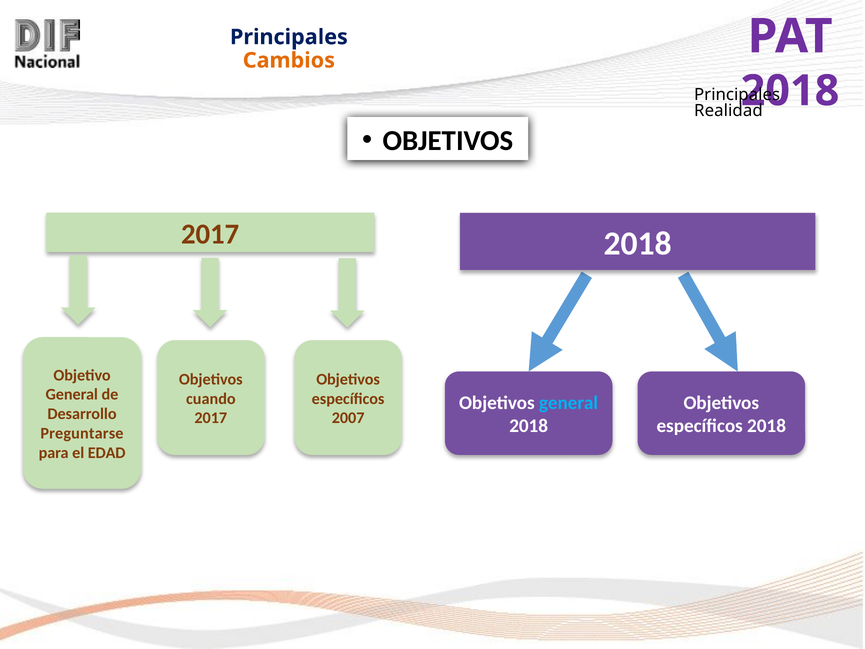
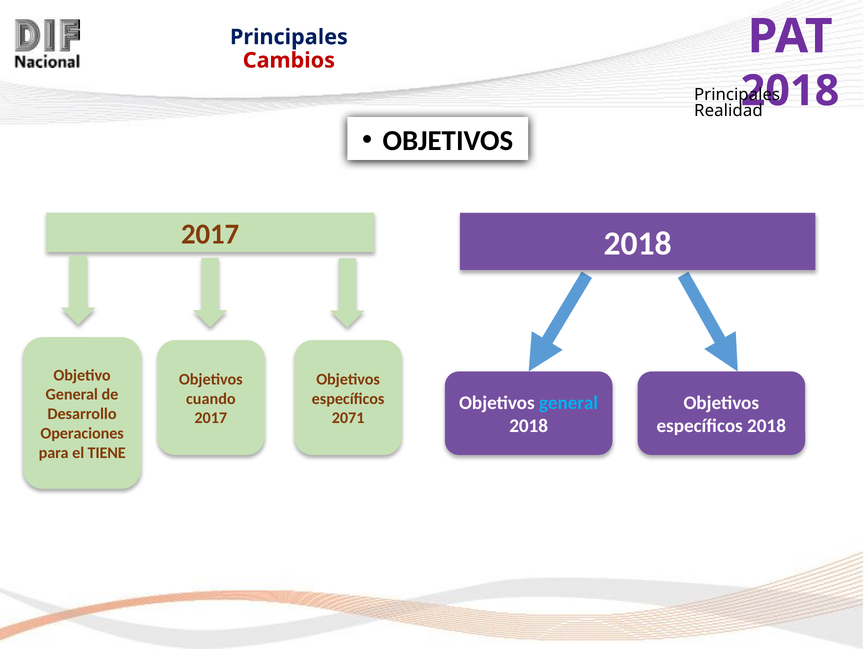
Cambios colour: orange -> red
2007: 2007 -> 2071
Preguntarse: Preguntarse -> Operaciones
EDAD: EDAD -> TIENE
